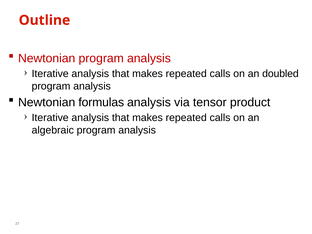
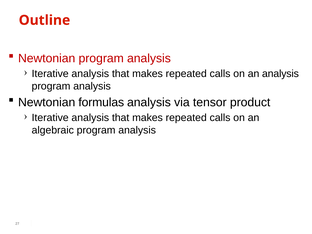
an doubled: doubled -> analysis
